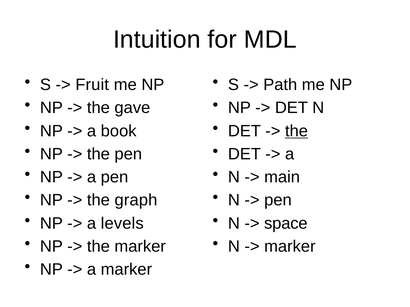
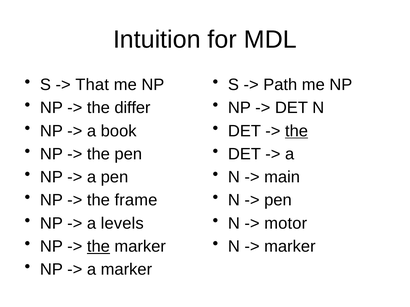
Fruit: Fruit -> That
gave: gave -> differ
graph: graph -> frame
space: space -> motor
the at (98, 247) underline: none -> present
